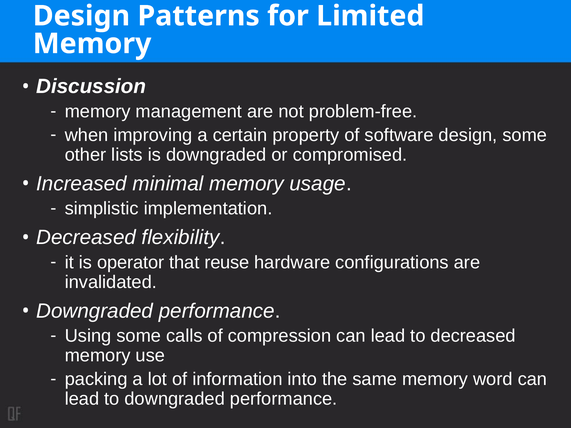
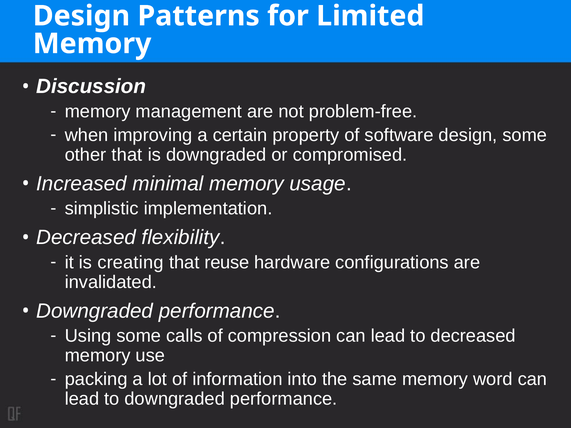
other lists: lists -> that
operator: operator -> creating
